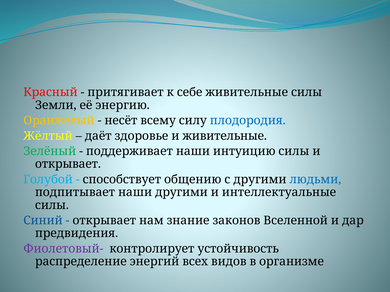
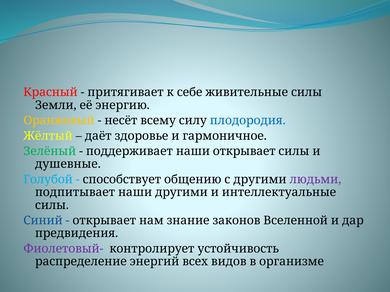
и живительные: живительные -> гармоничное
наши интуицию: интуицию -> открывает
открывает at (68, 164): открывает -> душевные
людьми colour: blue -> purple
